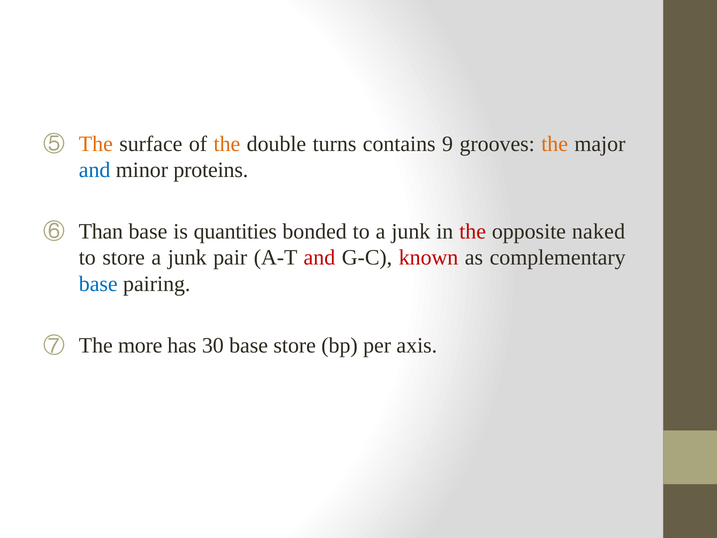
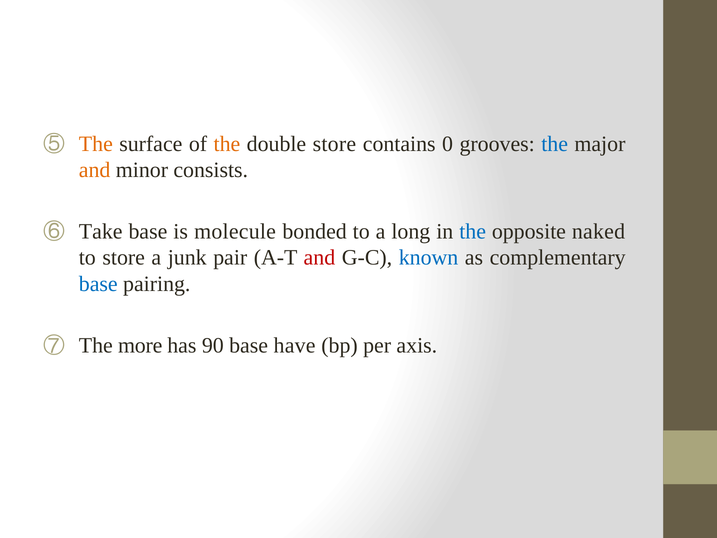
double turns: turns -> store
9: 9 -> 0
the at (555, 144) colour: orange -> blue
and at (95, 170) colour: blue -> orange
proteins: proteins -> consists
Than: Than -> Take
quantities: quantities -> molecule
to a junk: junk -> long
the at (473, 231) colour: red -> blue
known colour: red -> blue
30: 30 -> 90
base store: store -> have
